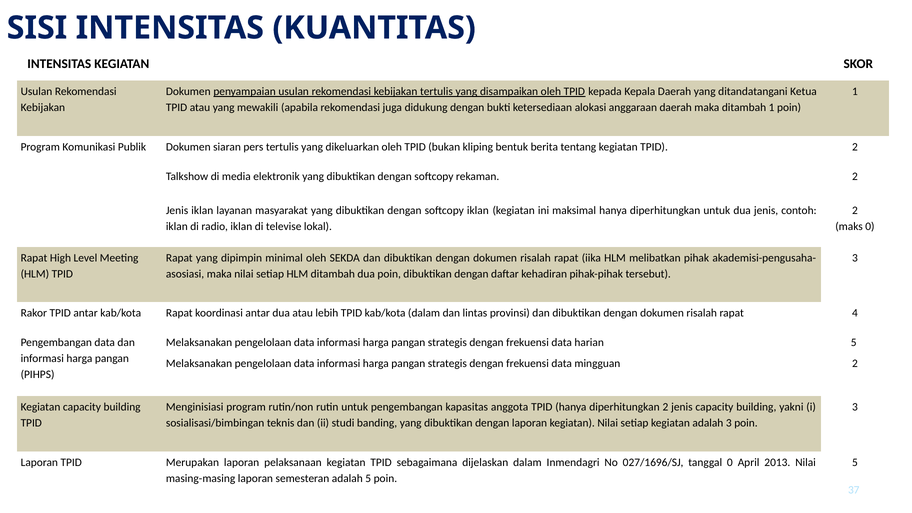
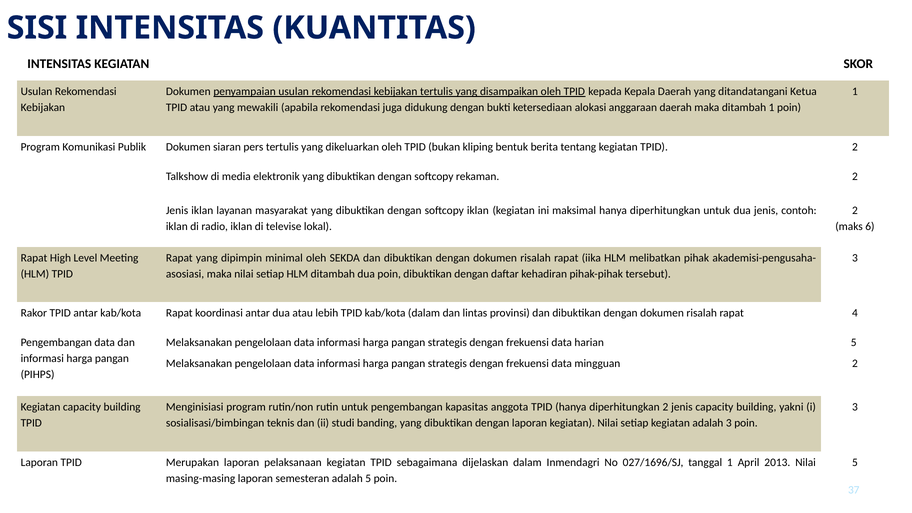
maks 0: 0 -> 6
tanggal 0: 0 -> 1
